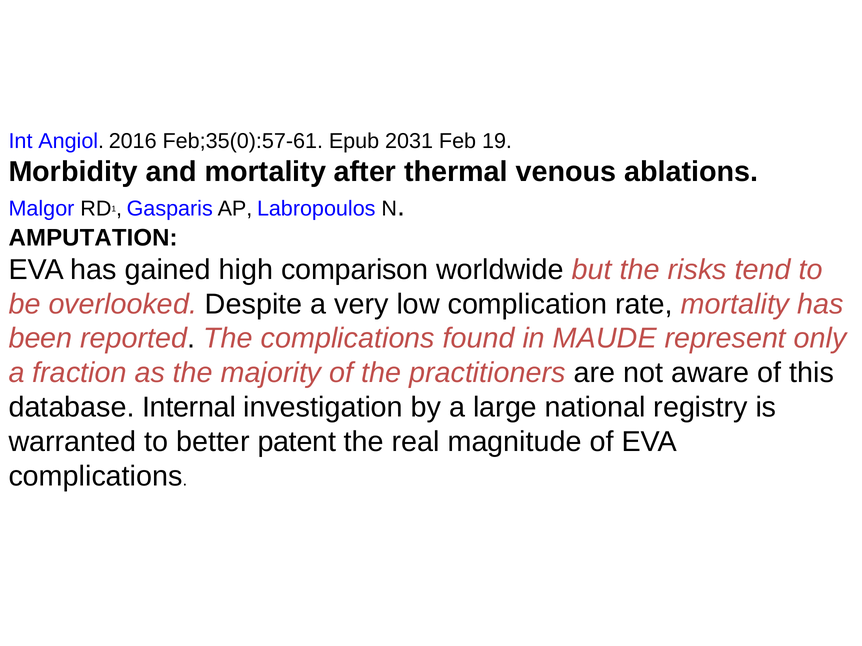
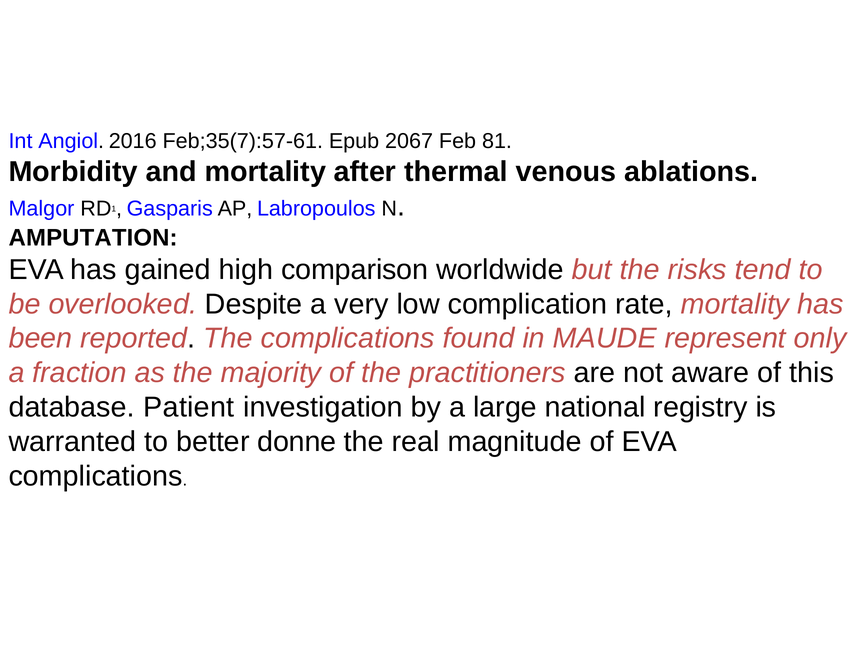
Feb;35(0):57-61: Feb;35(0):57-61 -> Feb;35(7):57-61
2031: 2031 -> 2067
19: 19 -> 81
Internal: Internal -> Patient
patent: patent -> donne
